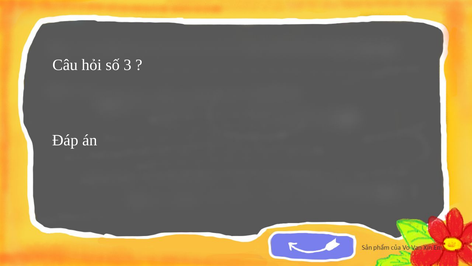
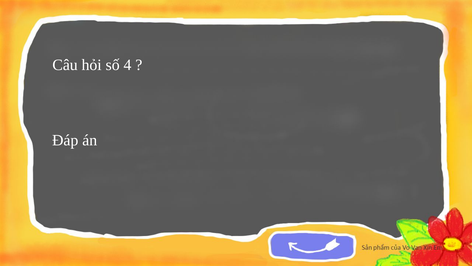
3: 3 -> 4
